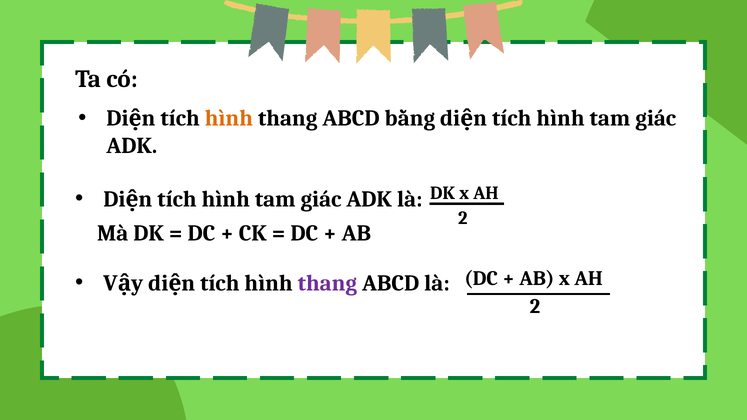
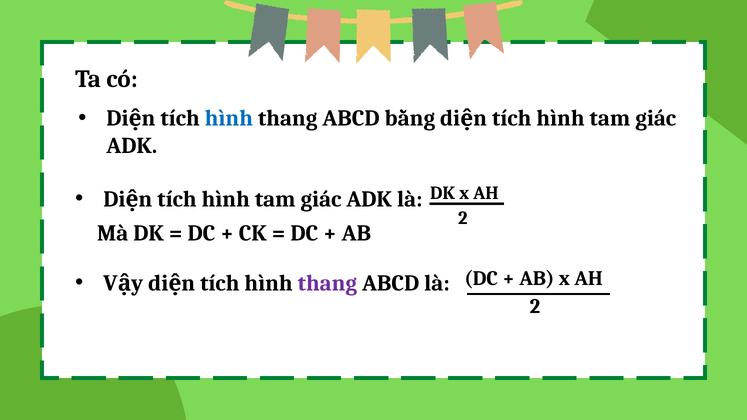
hình at (229, 118) colour: orange -> blue
